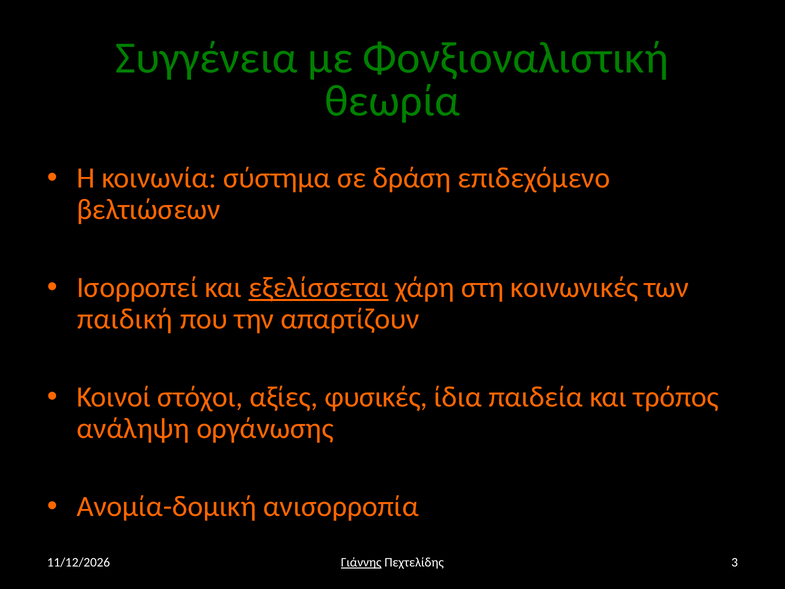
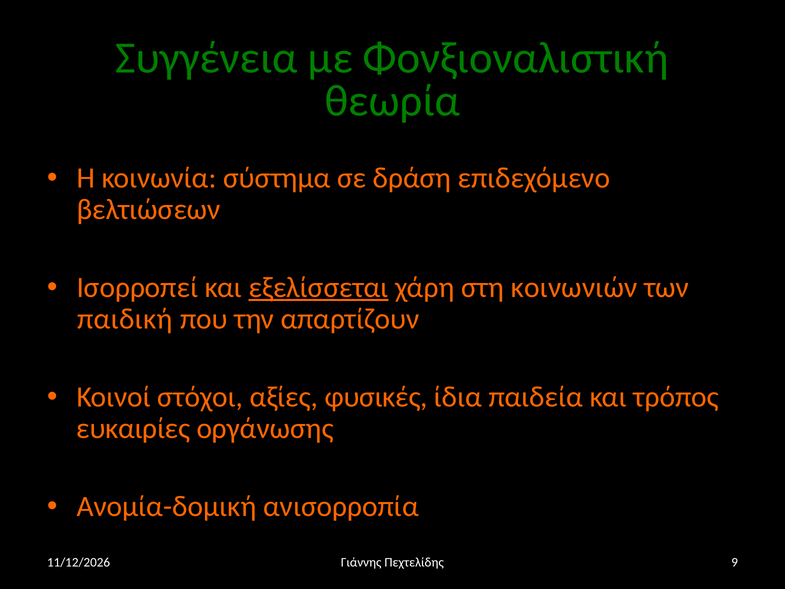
κοινωνικές: κοινωνικές -> κοινωνιών
ανάληψη: ανάληψη -> ευκαιρίες
Γιάννης underline: present -> none
3: 3 -> 9
